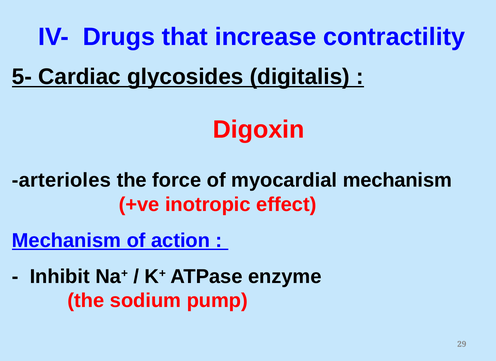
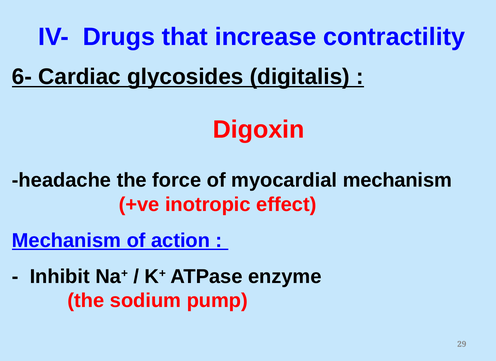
5-: 5- -> 6-
arterioles: arterioles -> headache
